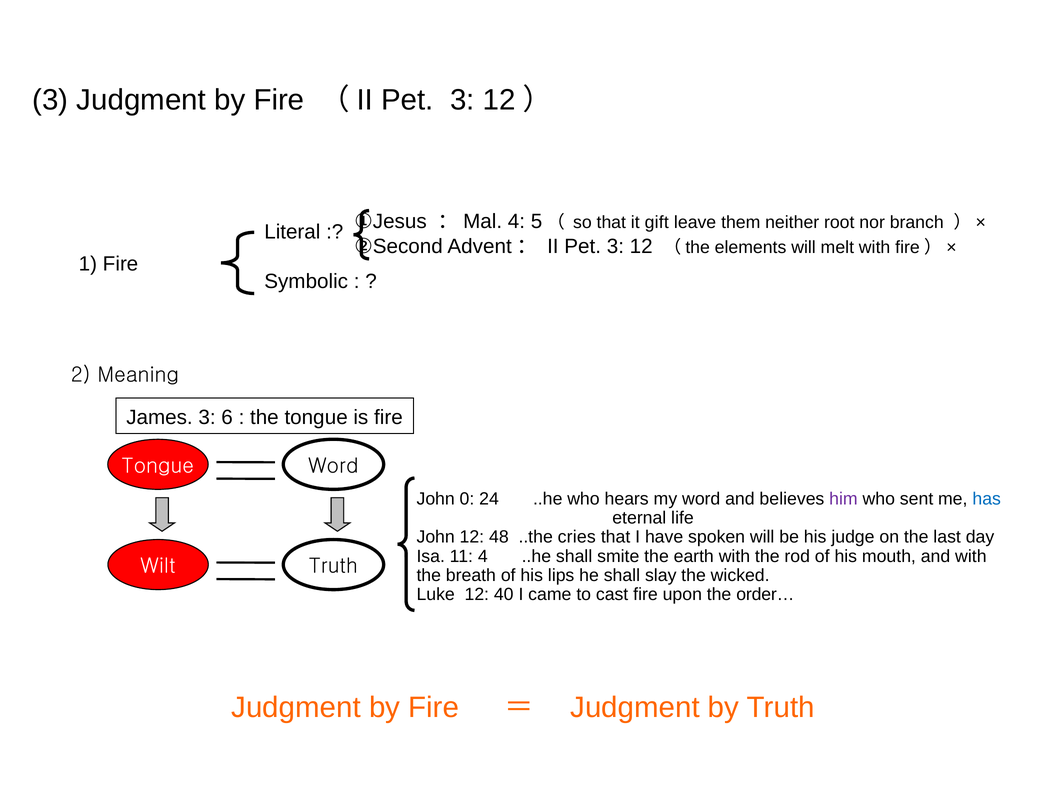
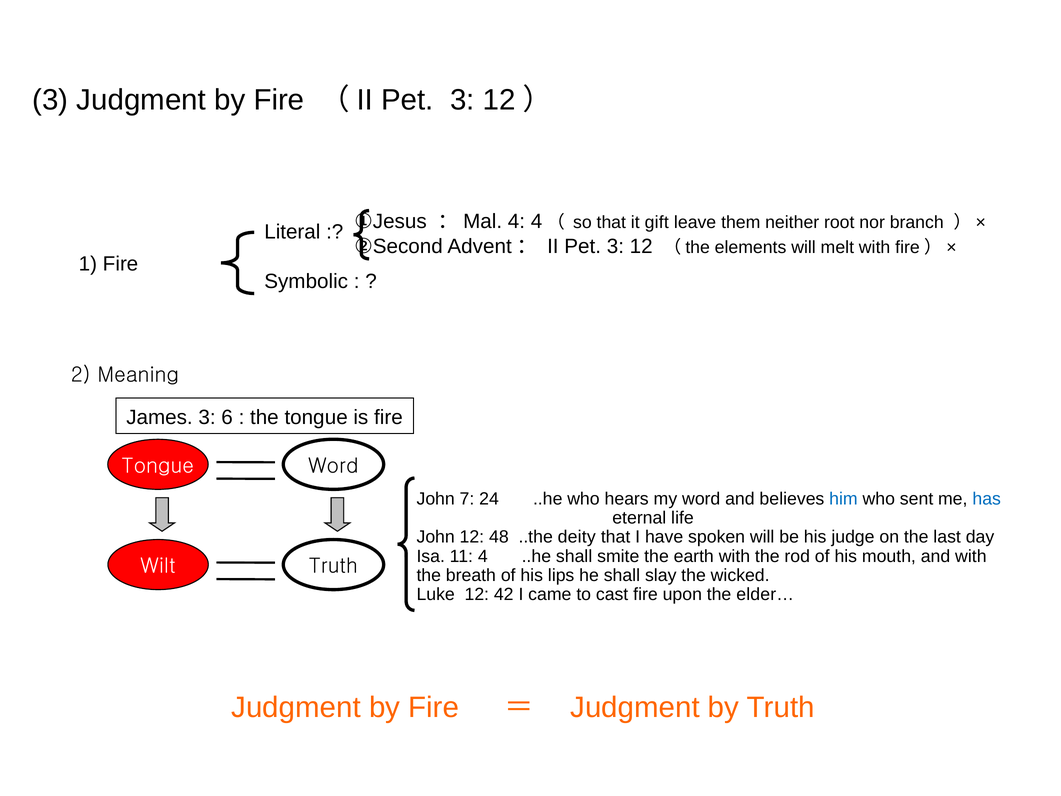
4 5: 5 -> 4
0: 0 -> 7
him colour: purple -> blue
cries: cries -> deity
40: 40 -> 42
order…: order… -> elder…
